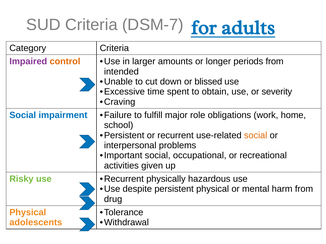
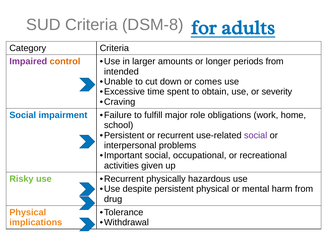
DSM-7: DSM-7 -> DSM-8
blissed: blissed -> comes
social at (256, 136) colour: orange -> purple
adolescents: adolescents -> implications
